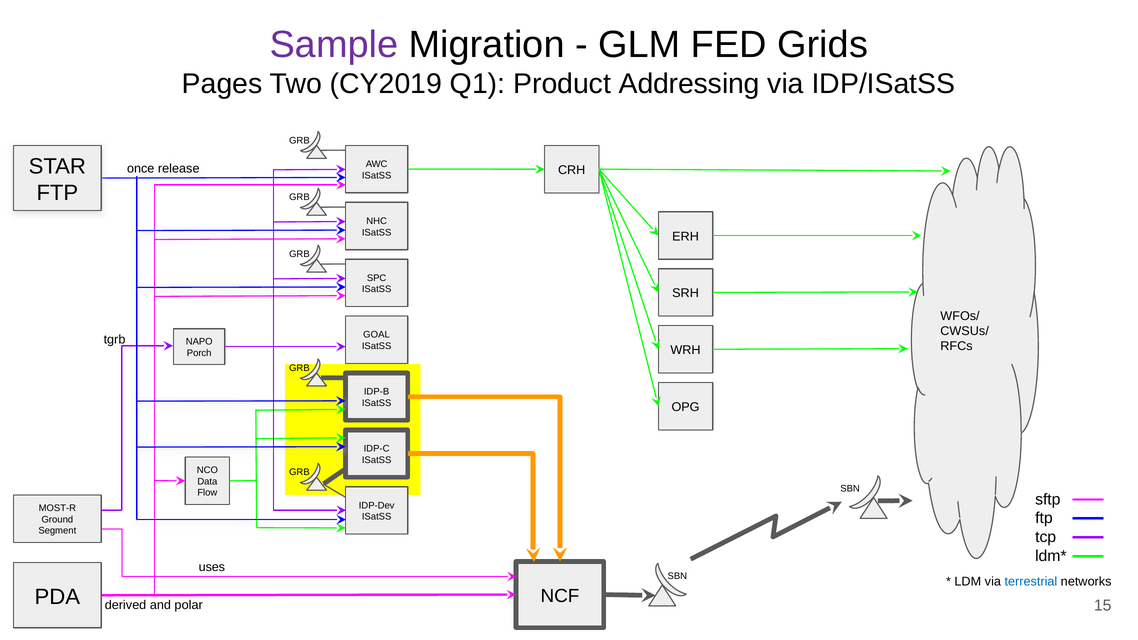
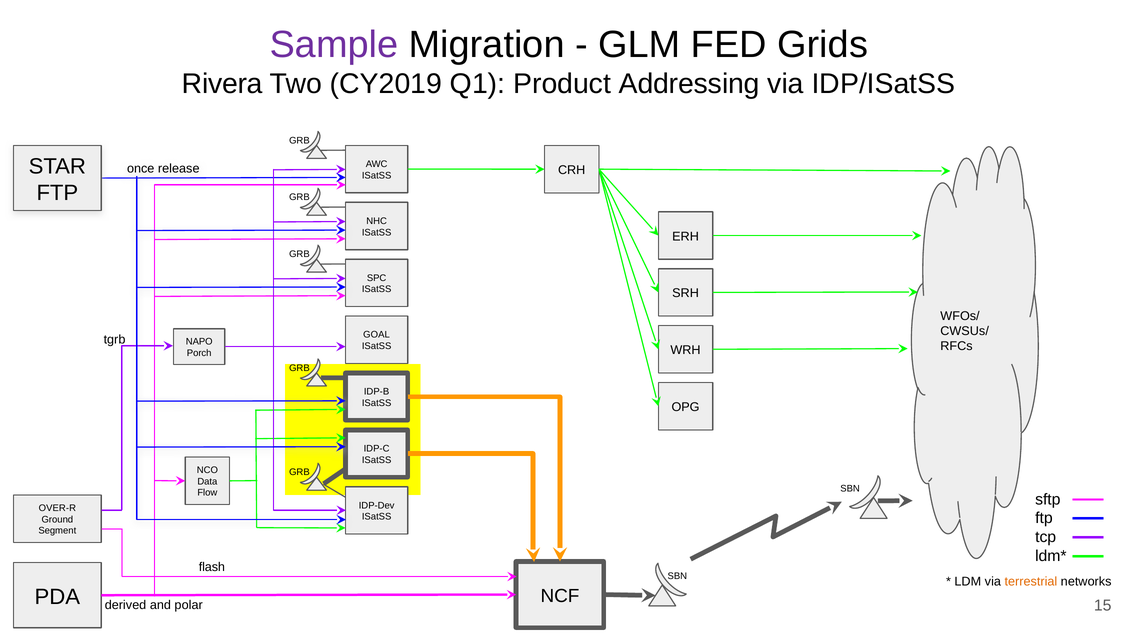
Pages: Pages -> Rivera
MOST-R: MOST-R -> OVER-R
uses: uses -> flash
terrestrial colour: blue -> orange
